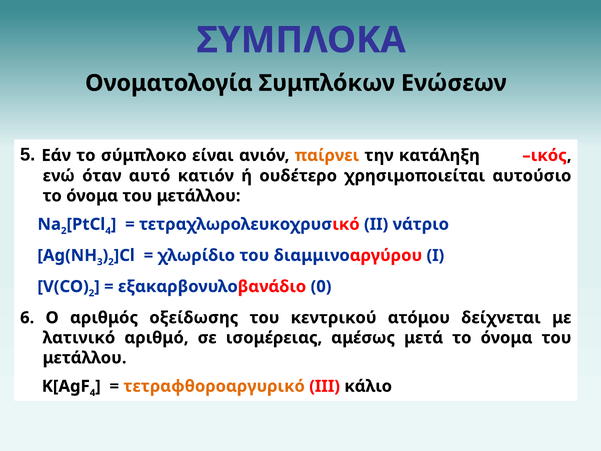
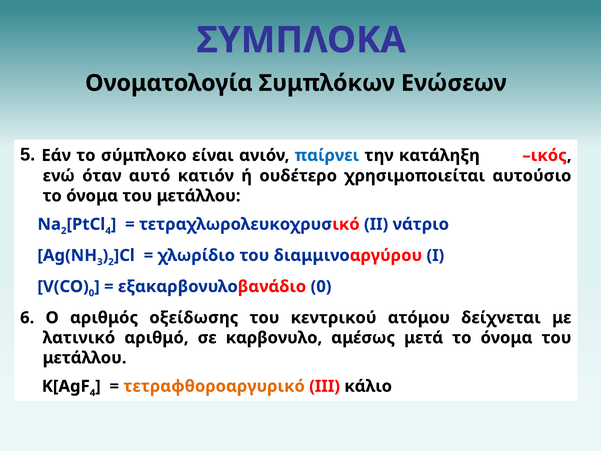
παίρνει colour: orange -> blue
2 at (91, 293): 2 -> 0
ισομέρειας: ισομέρειας -> καρβονυλο
